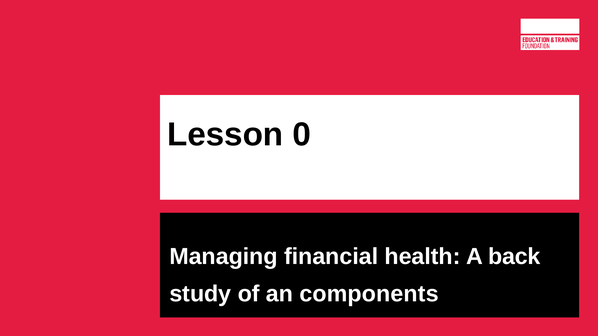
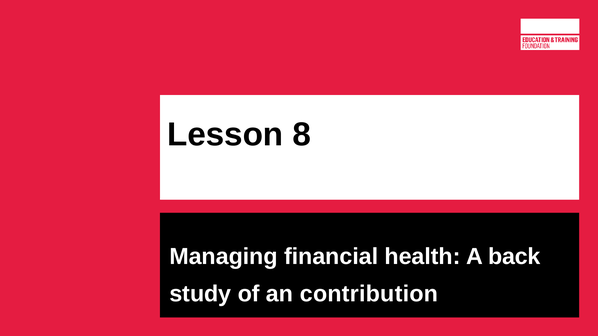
0: 0 -> 8
components: components -> contribution
